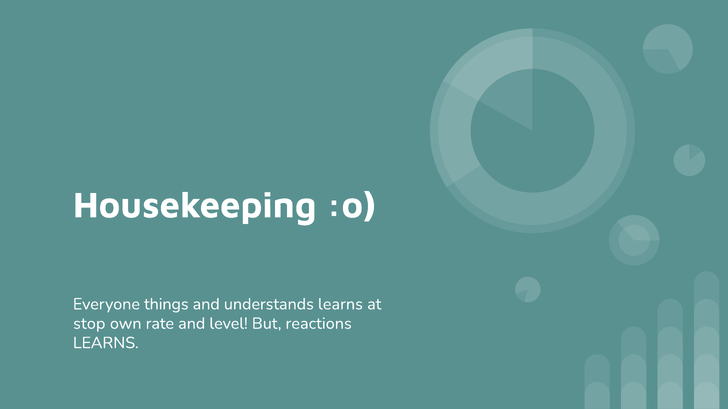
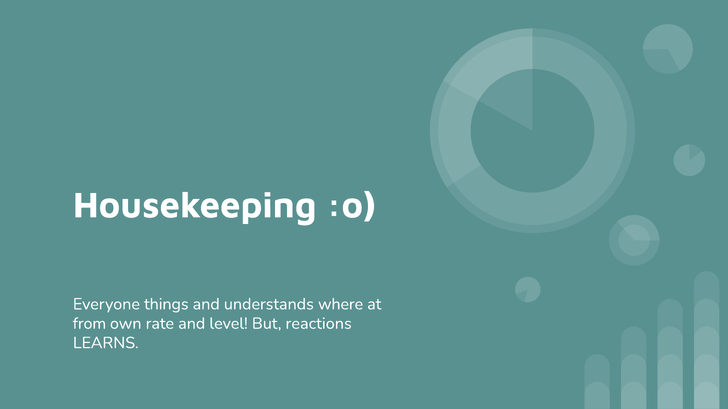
understands learns: learns -> where
stop: stop -> from
